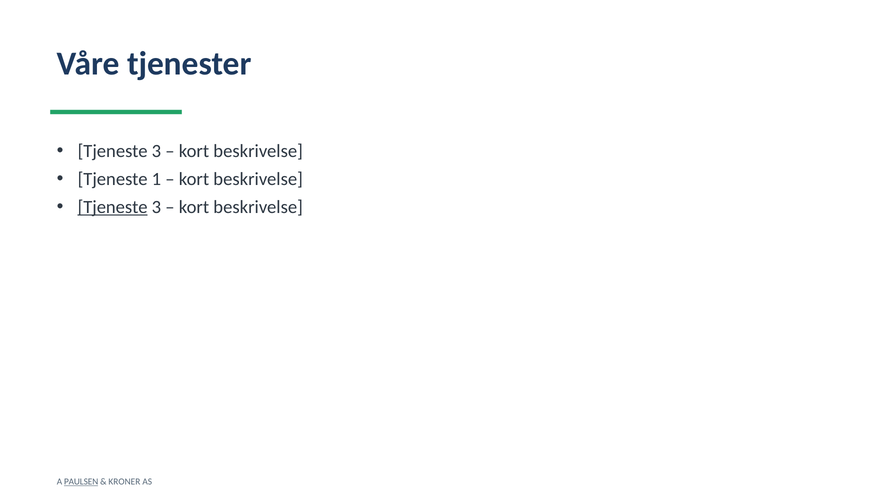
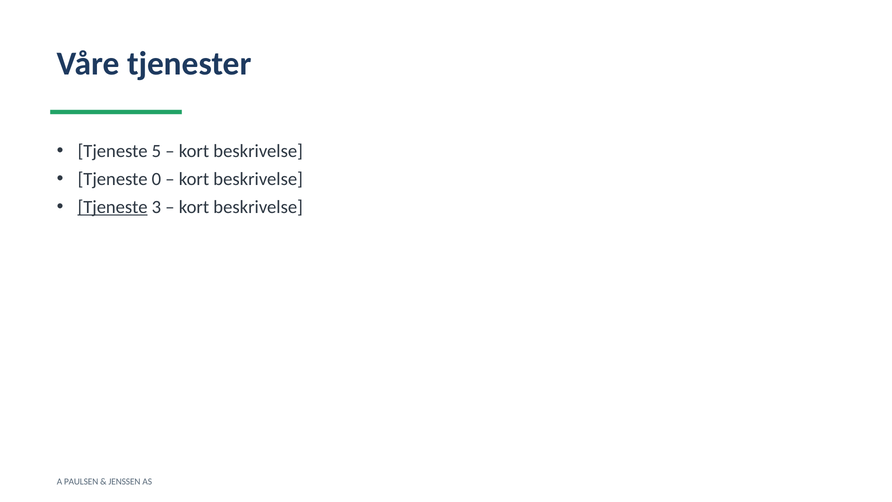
3 at (156, 151): 3 -> 5
1: 1 -> 0
PAULSEN underline: present -> none
KRONER: KRONER -> JENSSEN
